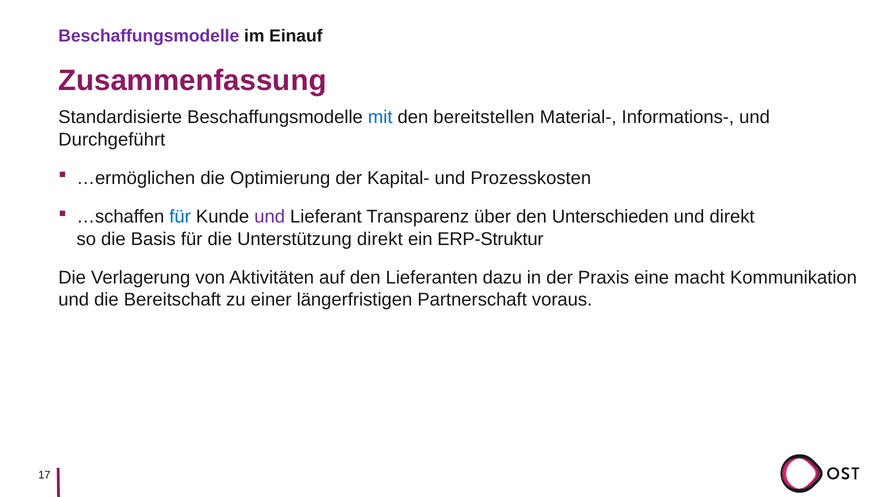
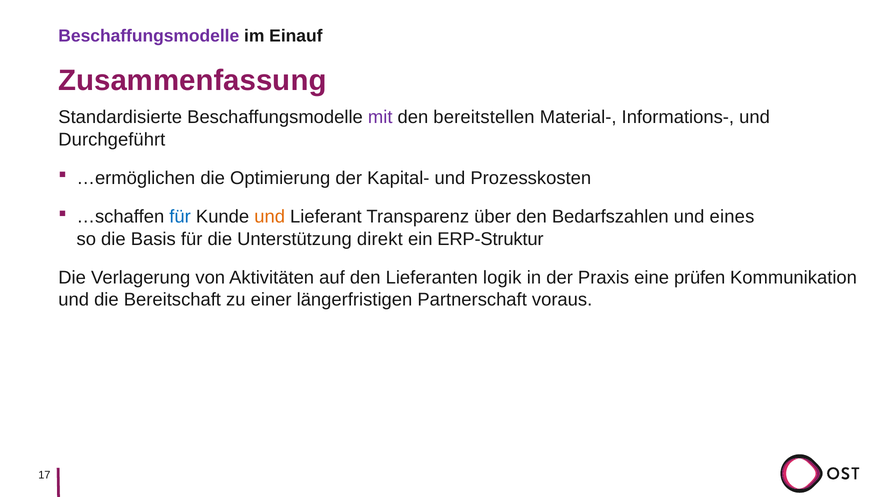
mit colour: blue -> purple
und at (270, 217) colour: purple -> orange
Unterschieden: Unterschieden -> Bedarfszahlen
und direkt: direkt -> eines
dazu: dazu -> logik
macht: macht -> prüfen
